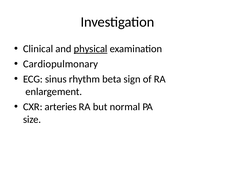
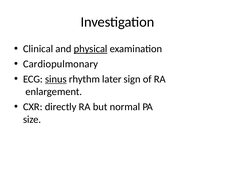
sinus underline: none -> present
beta: beta -> later
arteries: arteries -> directly
